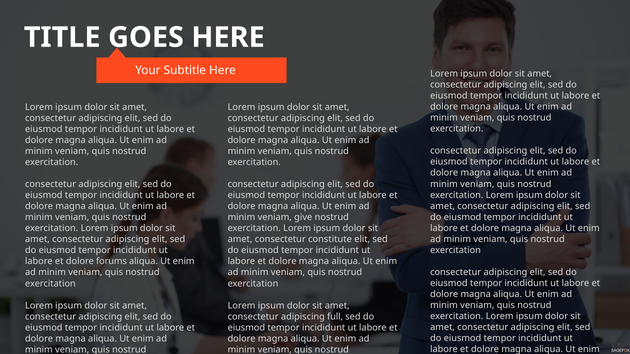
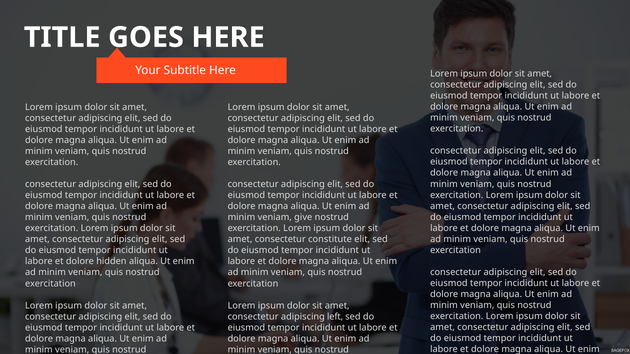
forums: forums -> hidden
full: full -> left
